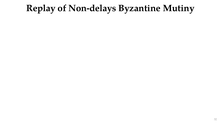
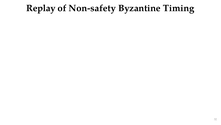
Non-delays: Non-delays -> Non-safety
Mutiny: Mutiny -> Timing
